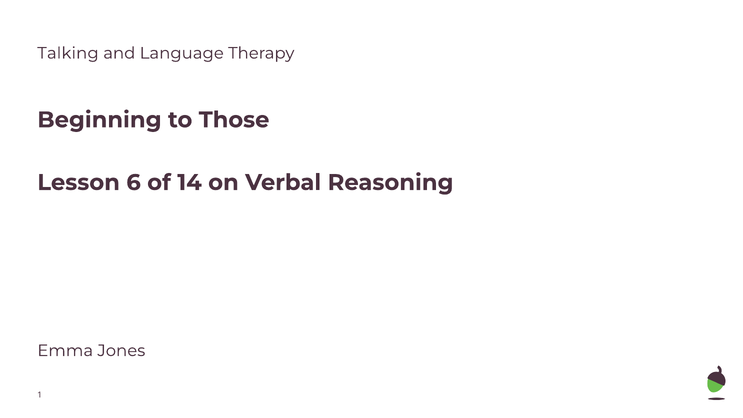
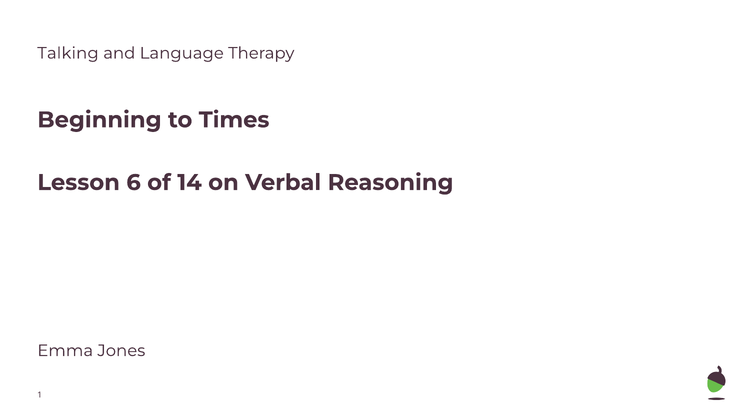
Those: Those -> Times
